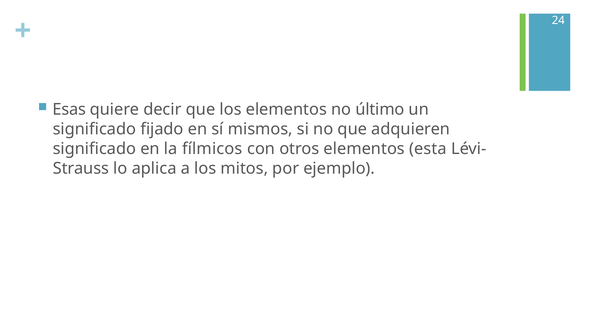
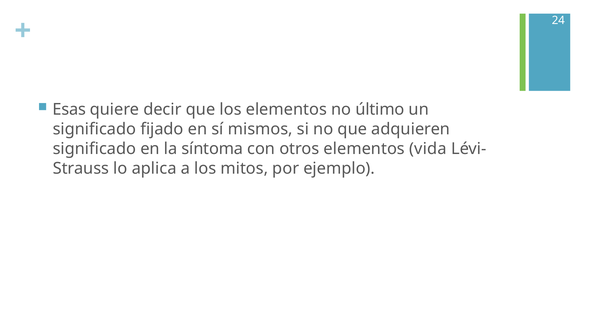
fílmicos: fílmicos -> síntoma
esta: esta -> vida
